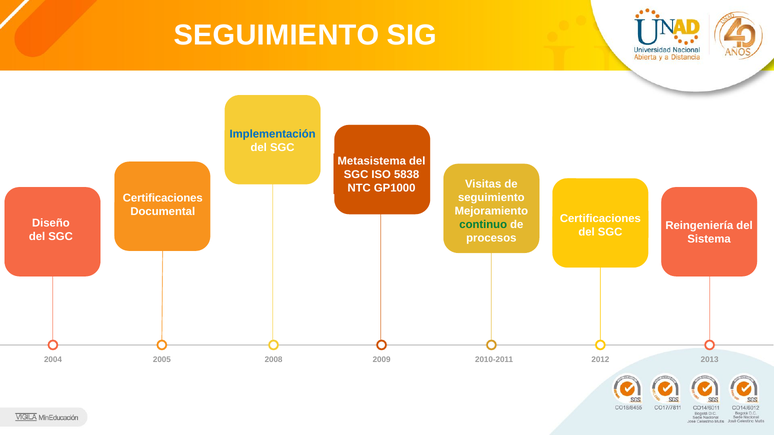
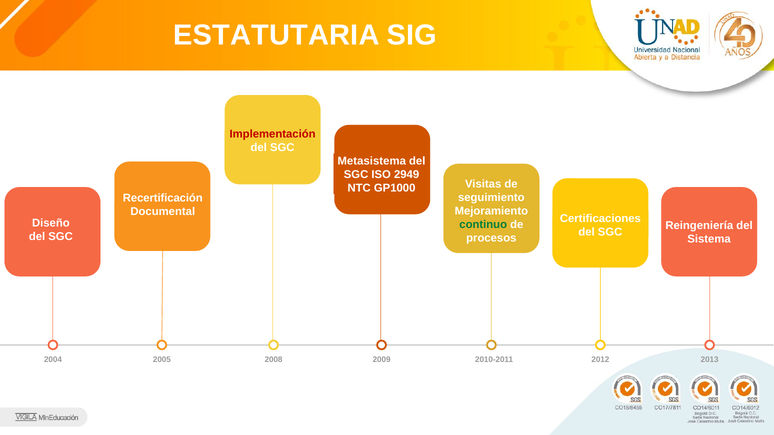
SEGUIMIENTO at (276, 35): SEGUIMIENTO -> ESTATUTARIA
Implementación colour: blue -> red
5838: 5838 -> 2949
Certificaciones at (163, 198): Certificaciones -> Recertificación
